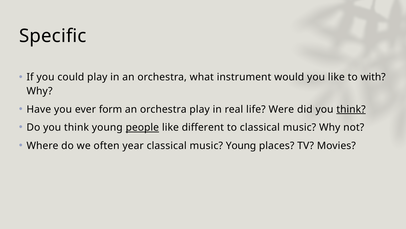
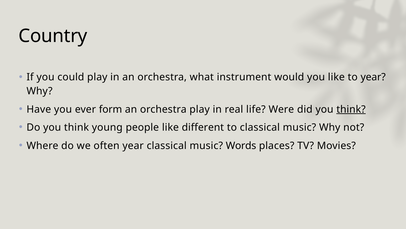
Specific: Specific -> Country
to with: with -> year
people underline: present -> none
music Young: Young -> Words
